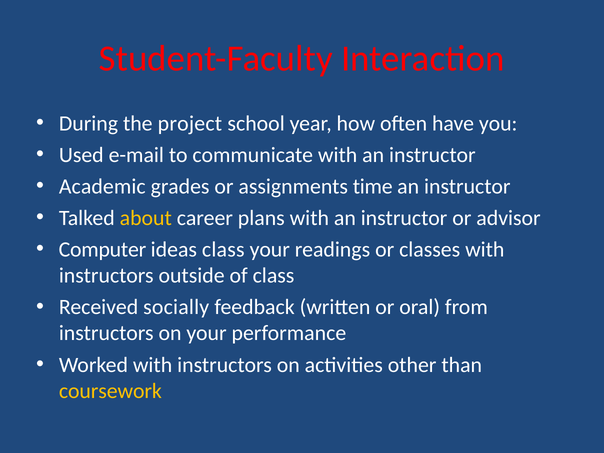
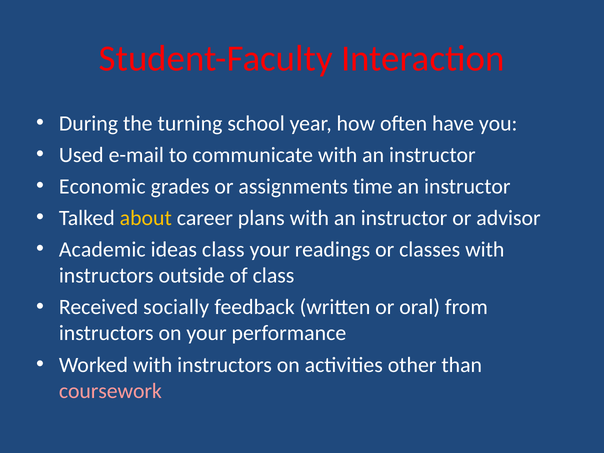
project: project -> turning
Academic: Academic -> Economic
Computer: Computer -> Academic
coursework colour: yellow -> pink
